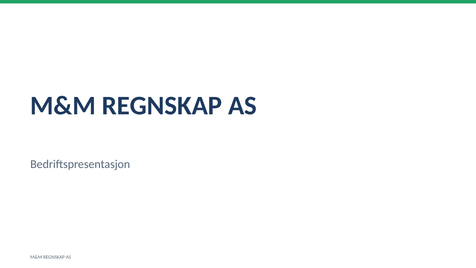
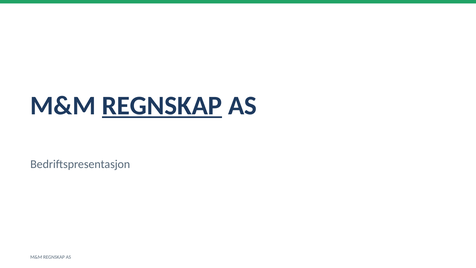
REGNSKAP at (162, 106) underline: none -> present
